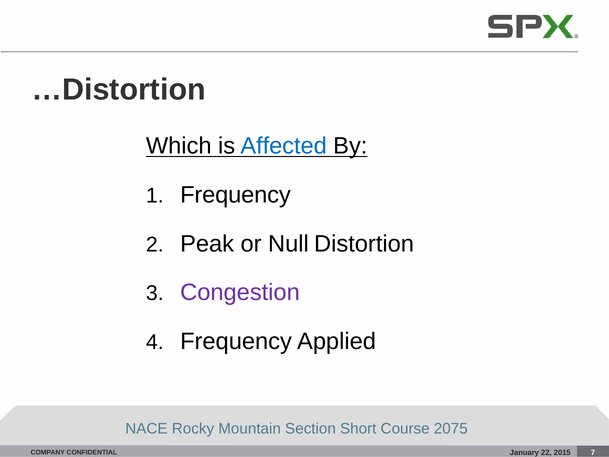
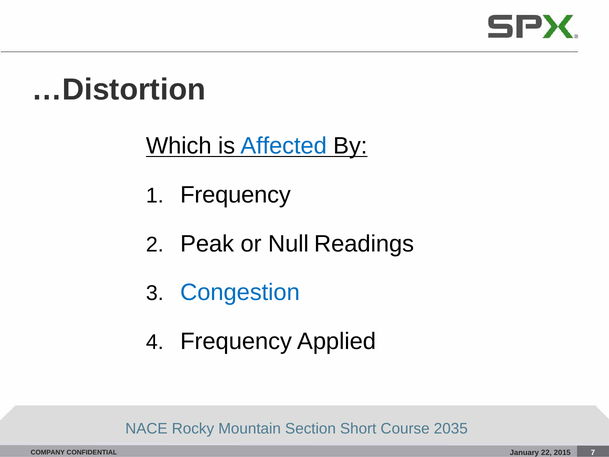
Distortion: Distortion -> Readings
Congestion colour: purple -> blue
2075: 2075 -> 2035
